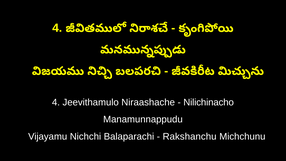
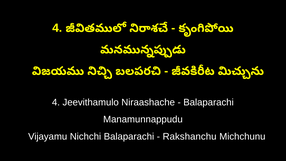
Nilichinacho at (209, 102): Nilichinacho -> Balaparachi
